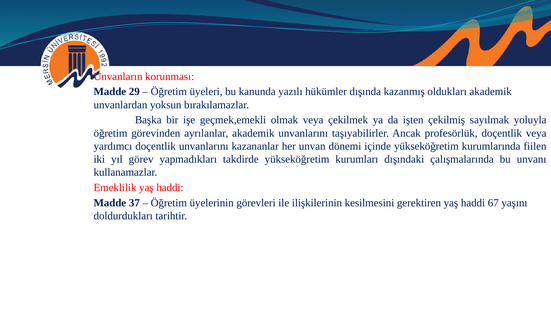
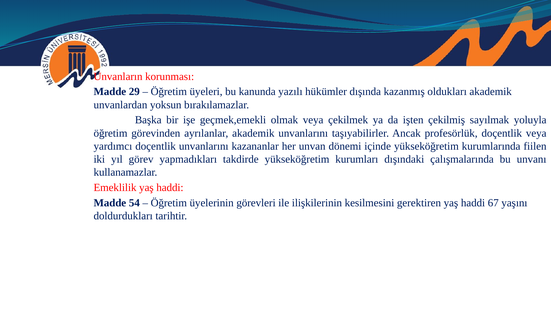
37: 37 -> 54
